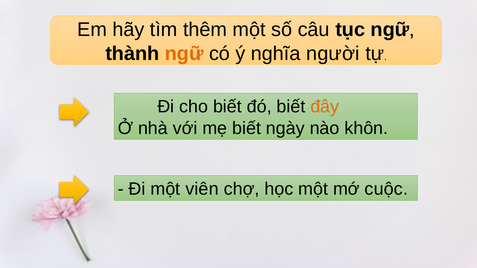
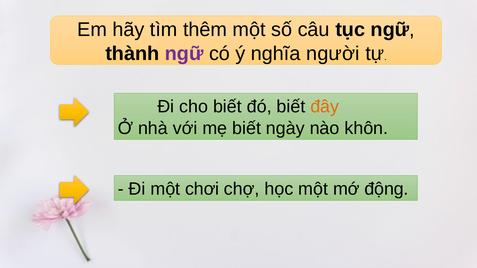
ngữ at (184, 54) colour: orange -> purple
viên: viên -> chơi
cuộc: cuộc -> động
